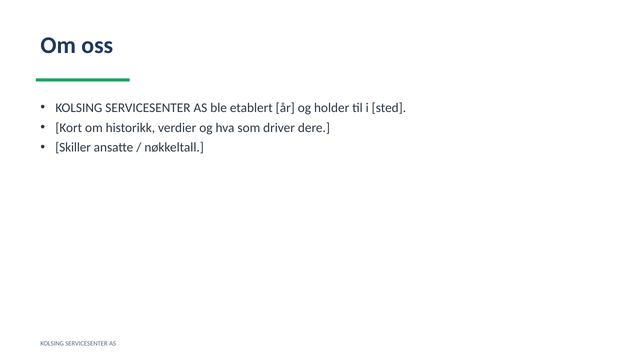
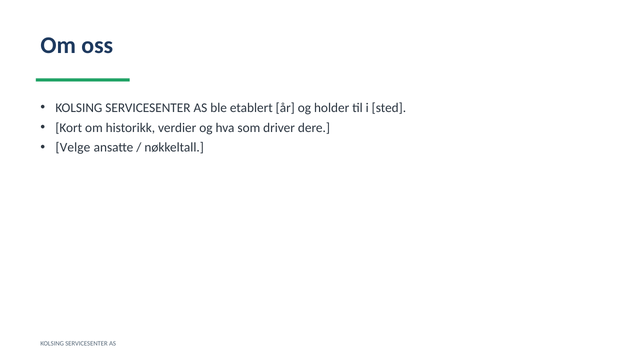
Skiller: Skiller -> Velge
